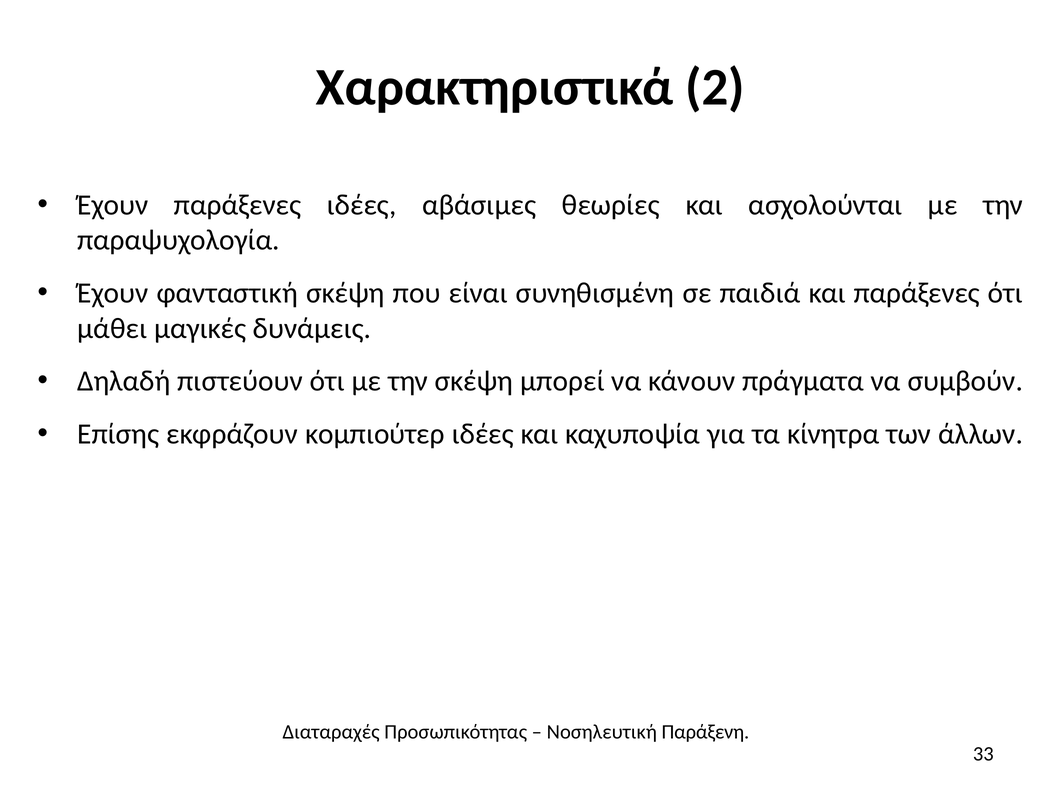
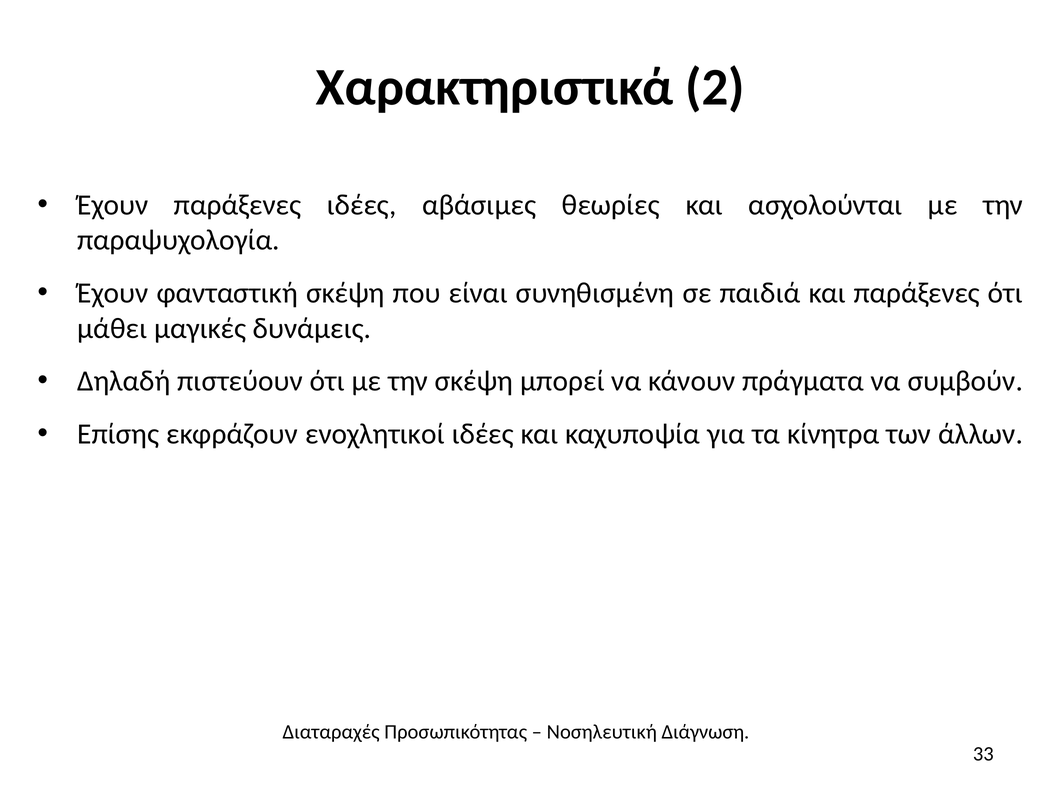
κομπιούτερ: κομπιούτερ -> ενοχλητικοί
Παράξενη: Παράξενη -> Διάγνωση
